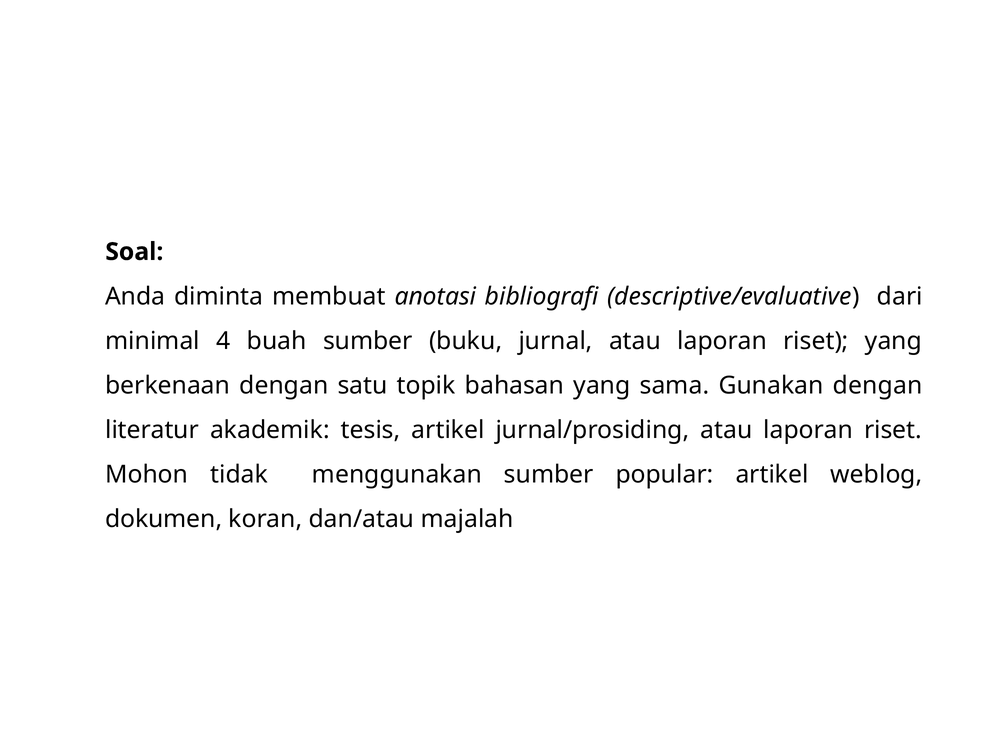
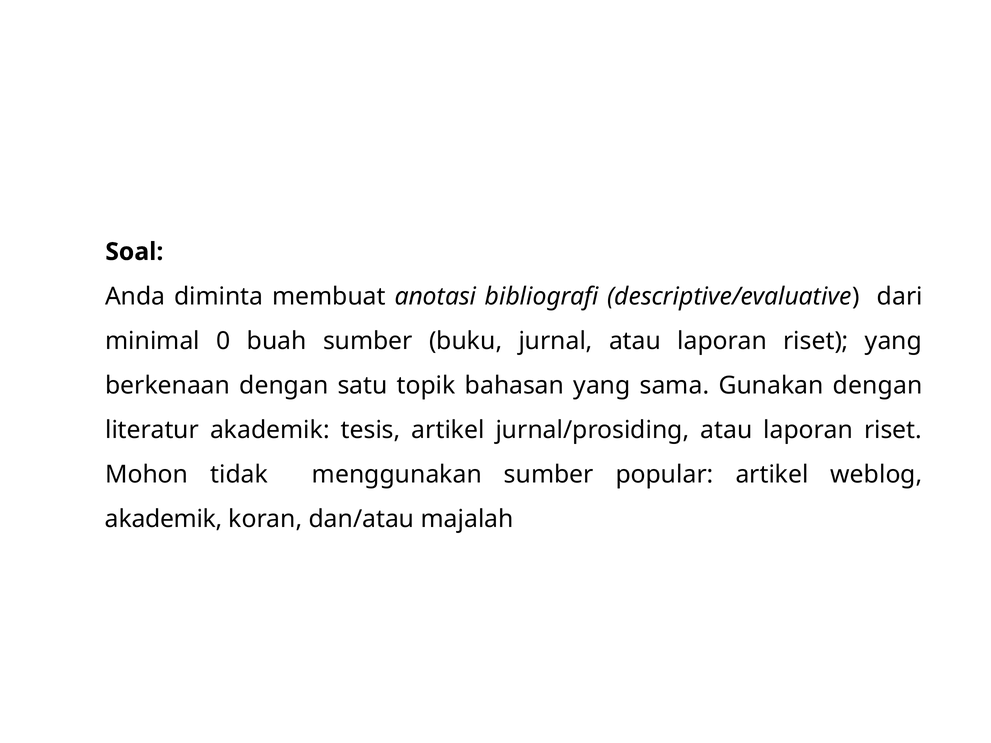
4: 4 -> 0
dokumen at (164, 519): dokumen -> akademik
